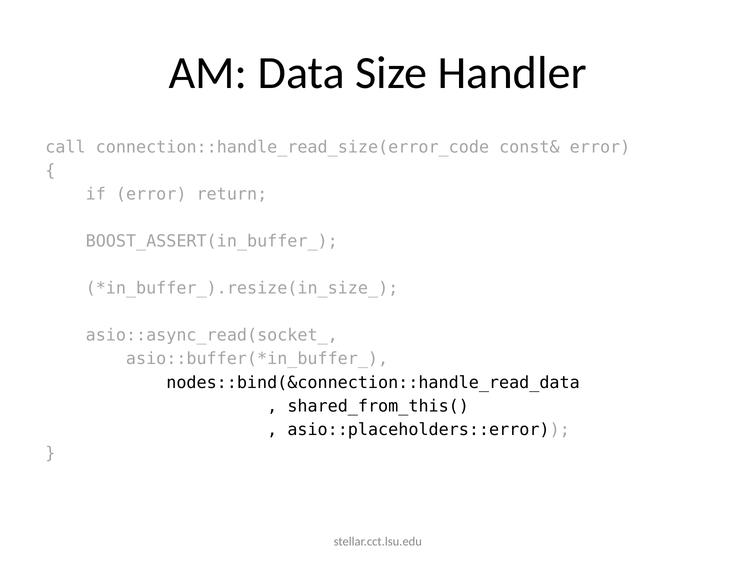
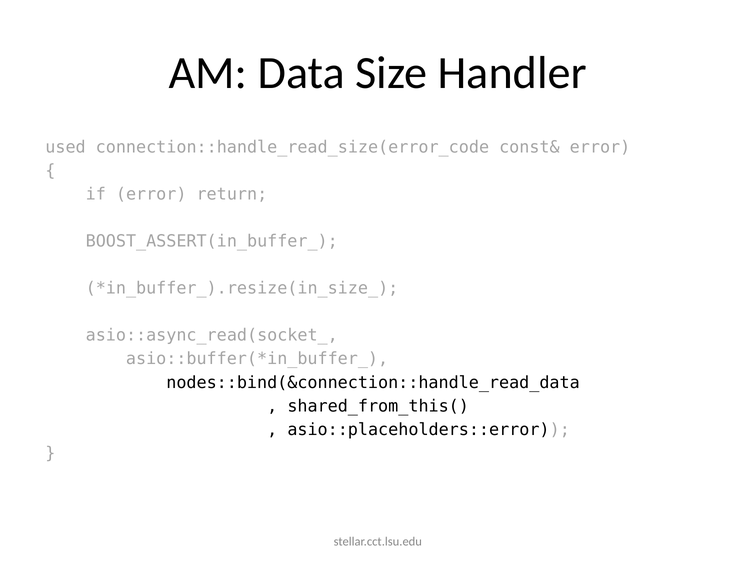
call: call -> used
